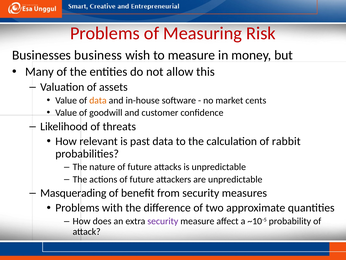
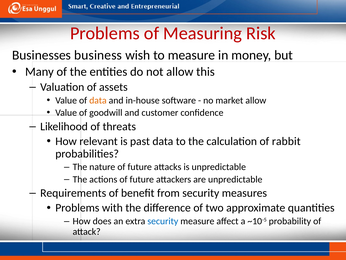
market cents: cents -> allow
Masquerading: Masquerading -> Requirements
security at (163, 221) colour: purple -> blue
